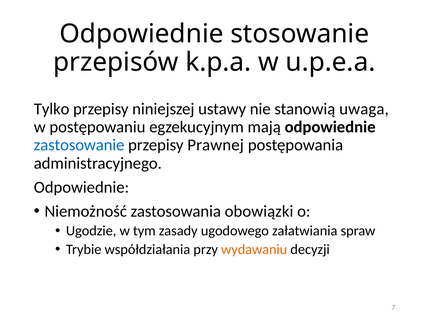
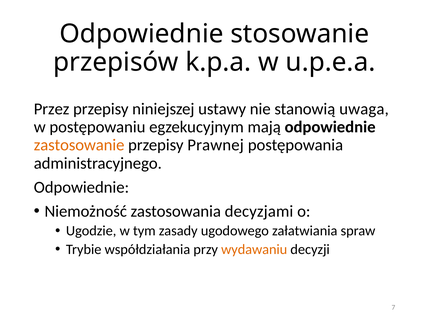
Tylko: Tylko -> Przez
zastosowanie colour: blue -> orange
obowiązki: obowiązki -> decyzjami
